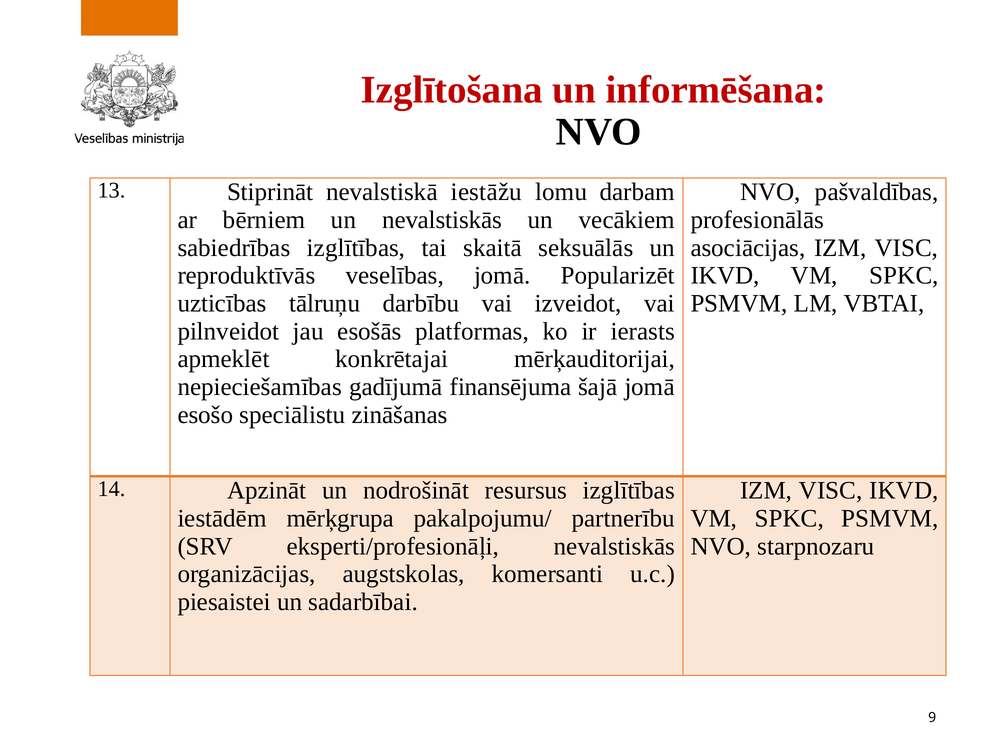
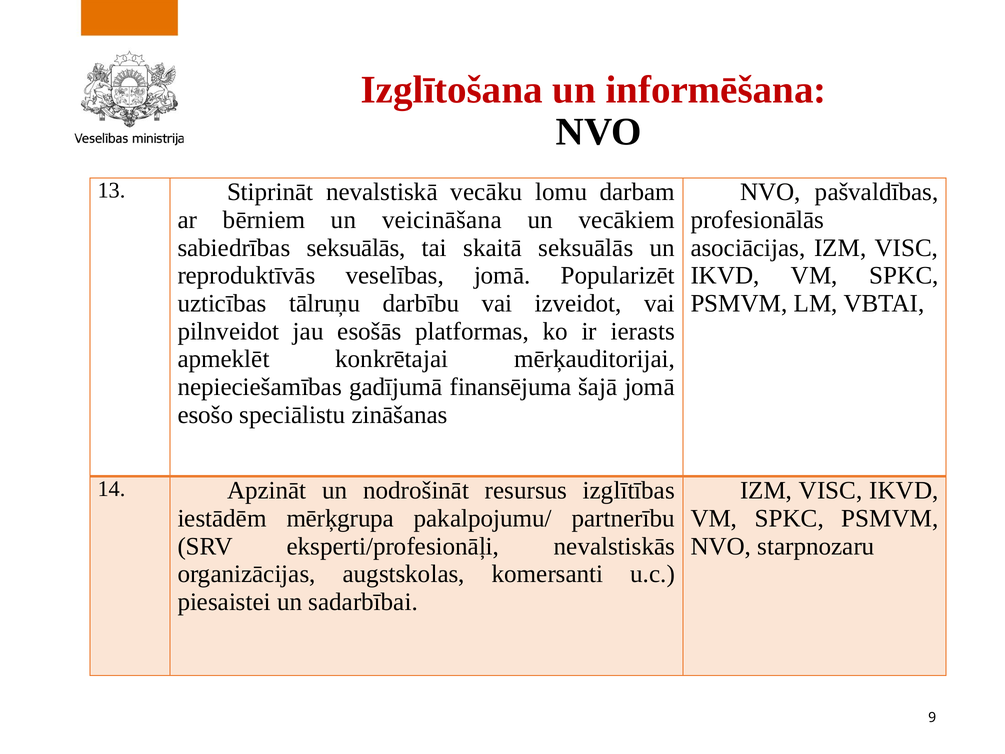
iestāžu: iestāžu -> vecāku
un nevalstiskās: nevalstiskās -> veicināšana
sabiedrības izglītības: izglītības -> seksuālās
